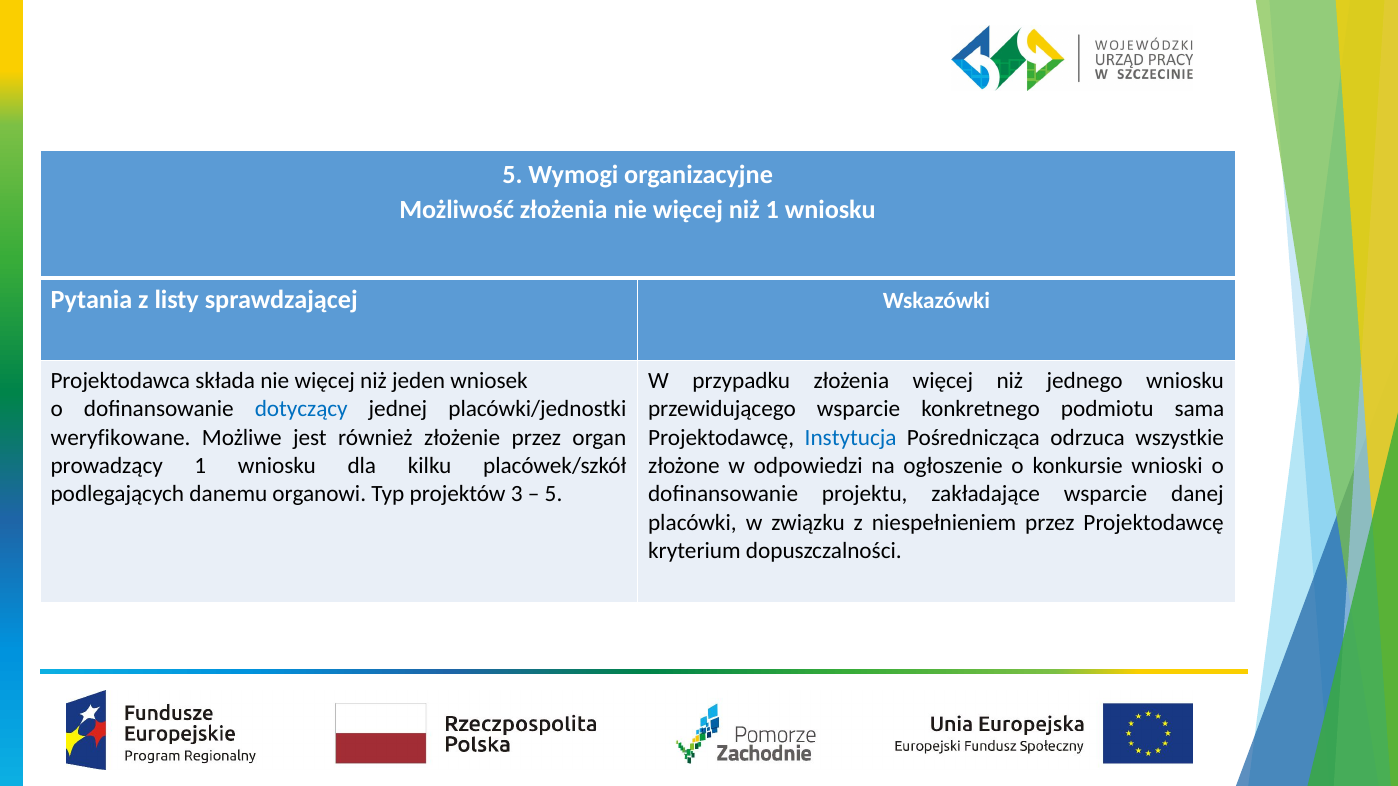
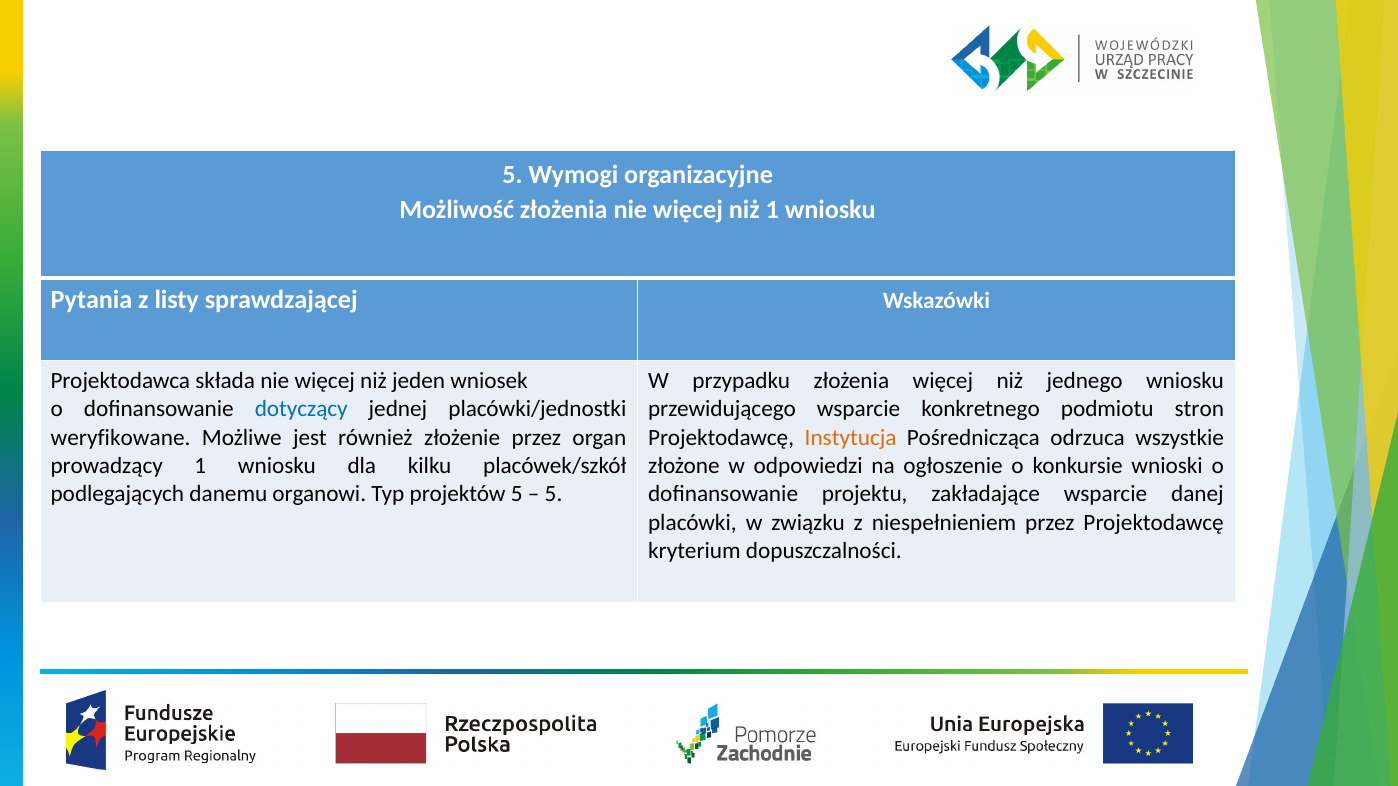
sama: sama -> stron
Instytucja colour: blue -> orange
projektów 3: 3 -> 5
